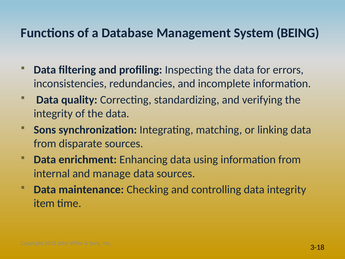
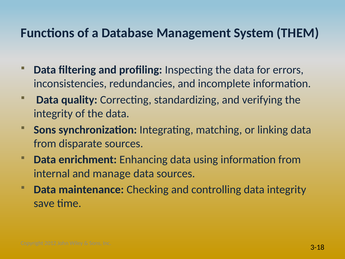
BEING: BEING -> THEM
item: item -> save
